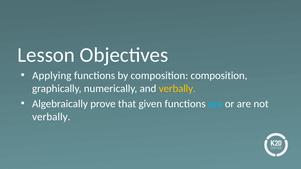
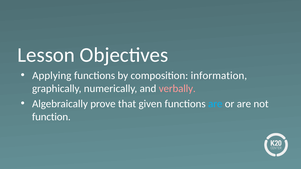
composition composition: composition -> information
verbally at (177, 89) colour: yellow -> pink
verbally at (51, 117): verbally -> function
